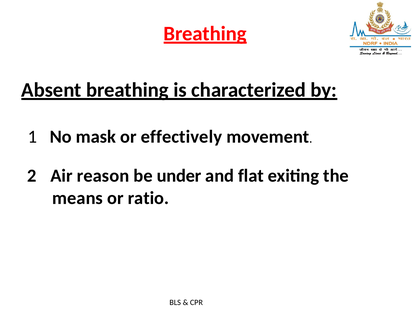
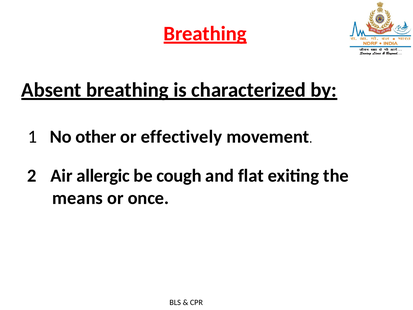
mask: mask -> other
reason: reason -> allergic
under: under -> cough
ratio: ratio -> once
